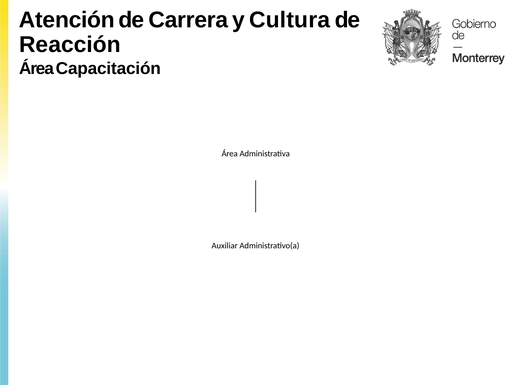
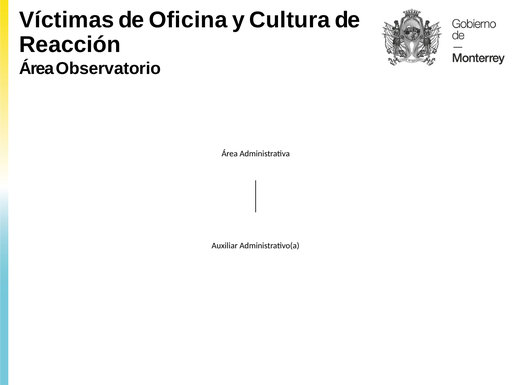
Atención: Atención -> Víctimas
Carrera: Carrera -> Oficina
Capacitación: Capacitación -> Observatorio
